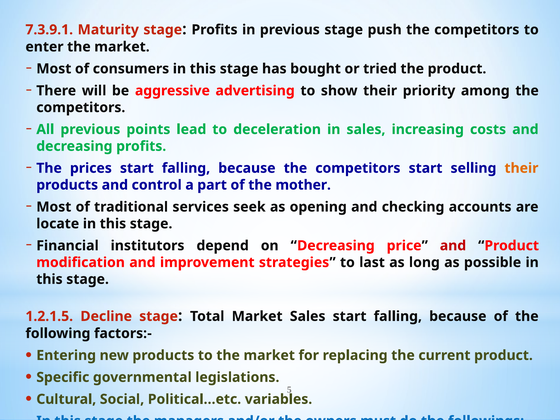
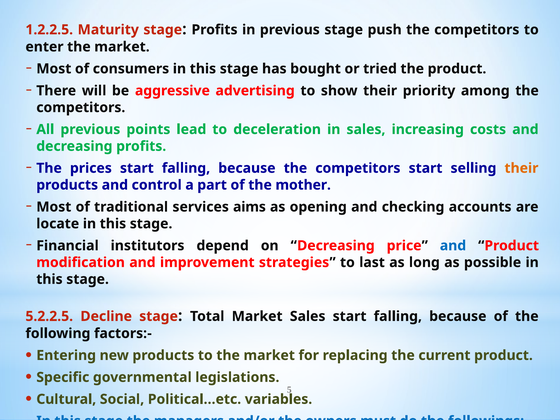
7.3.9.1: 7.3.9.1 -> 1.2.2.5
seek: seek -> aims
and at (453, 246) colour: red -> blue
1.2.1.5: 1.2.1.5 -> 5.2.2.5
